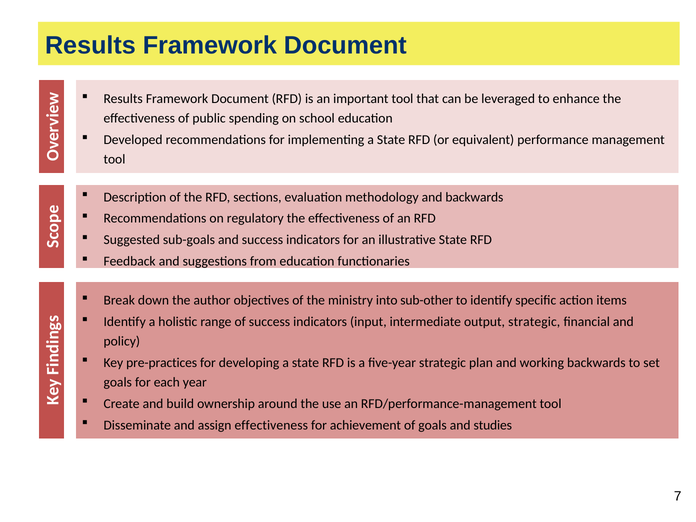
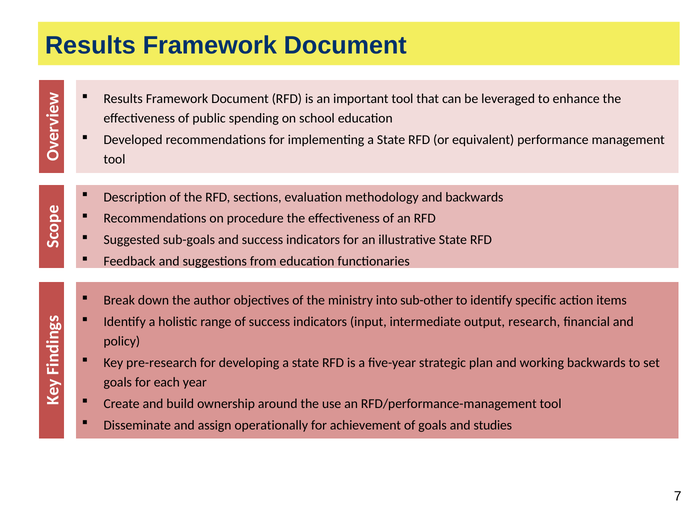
regulatory: regulatory -> procedure
output strategic: strategic -> research
pre-practices: pre-practices -> pre-research
assign effectiveness: effectiveness -> operationally
